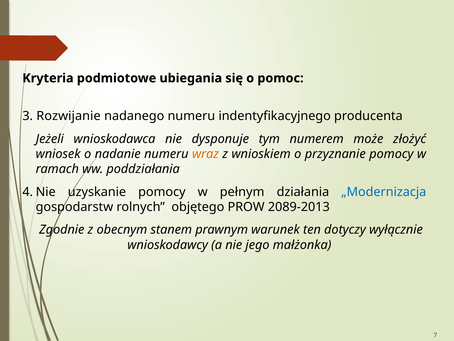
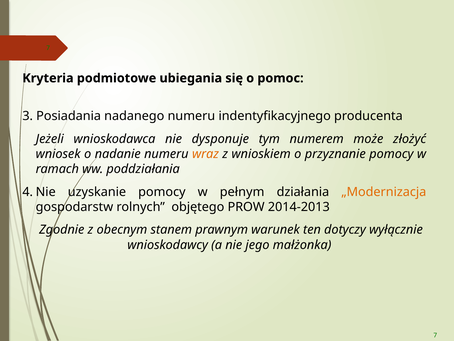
Rozwijanie: Rozwijanie -> Posiadania
„Modernizacja colour: blue -> orange
2089-2013: 2089-2013 -> 2014-2013
